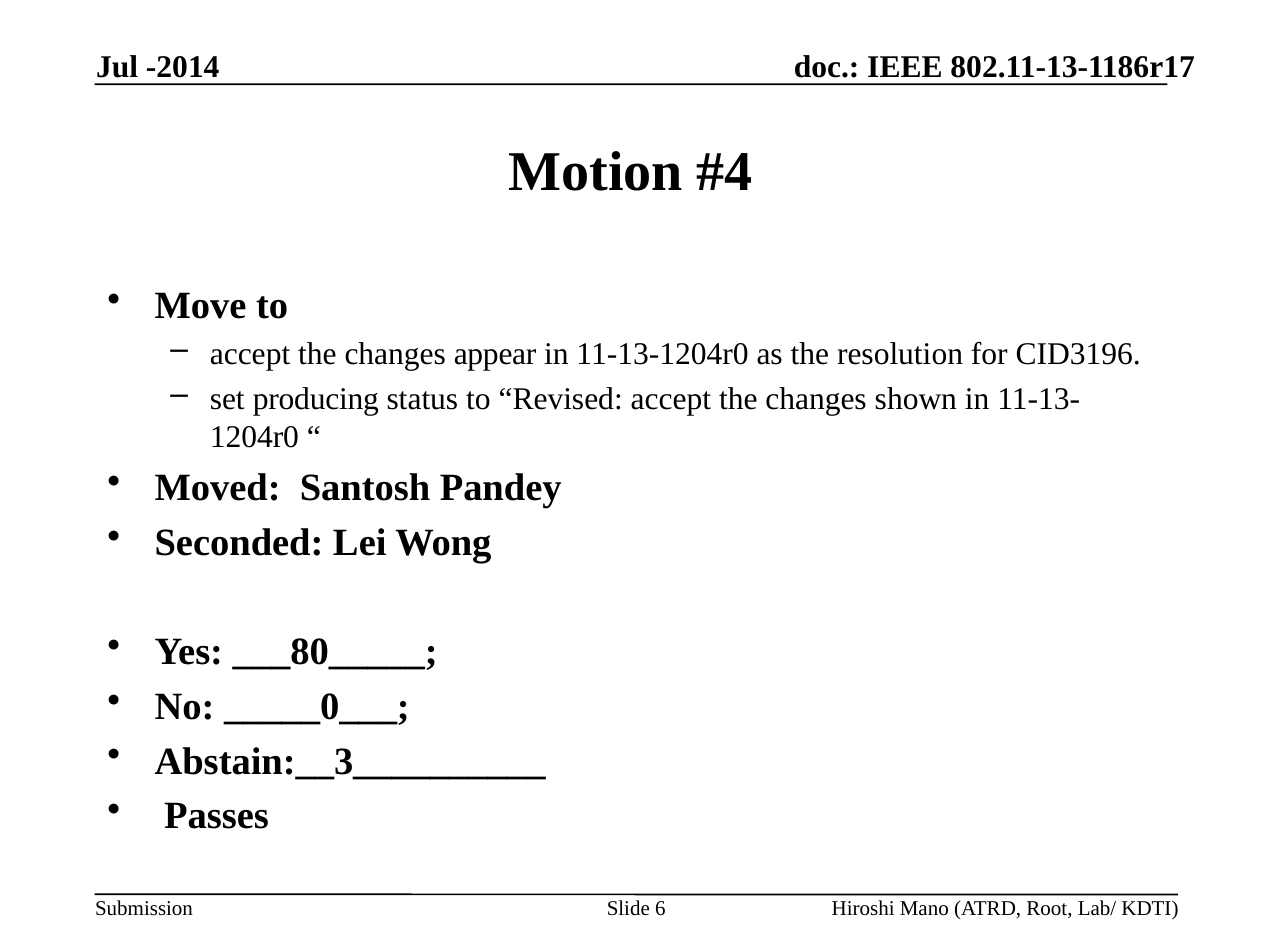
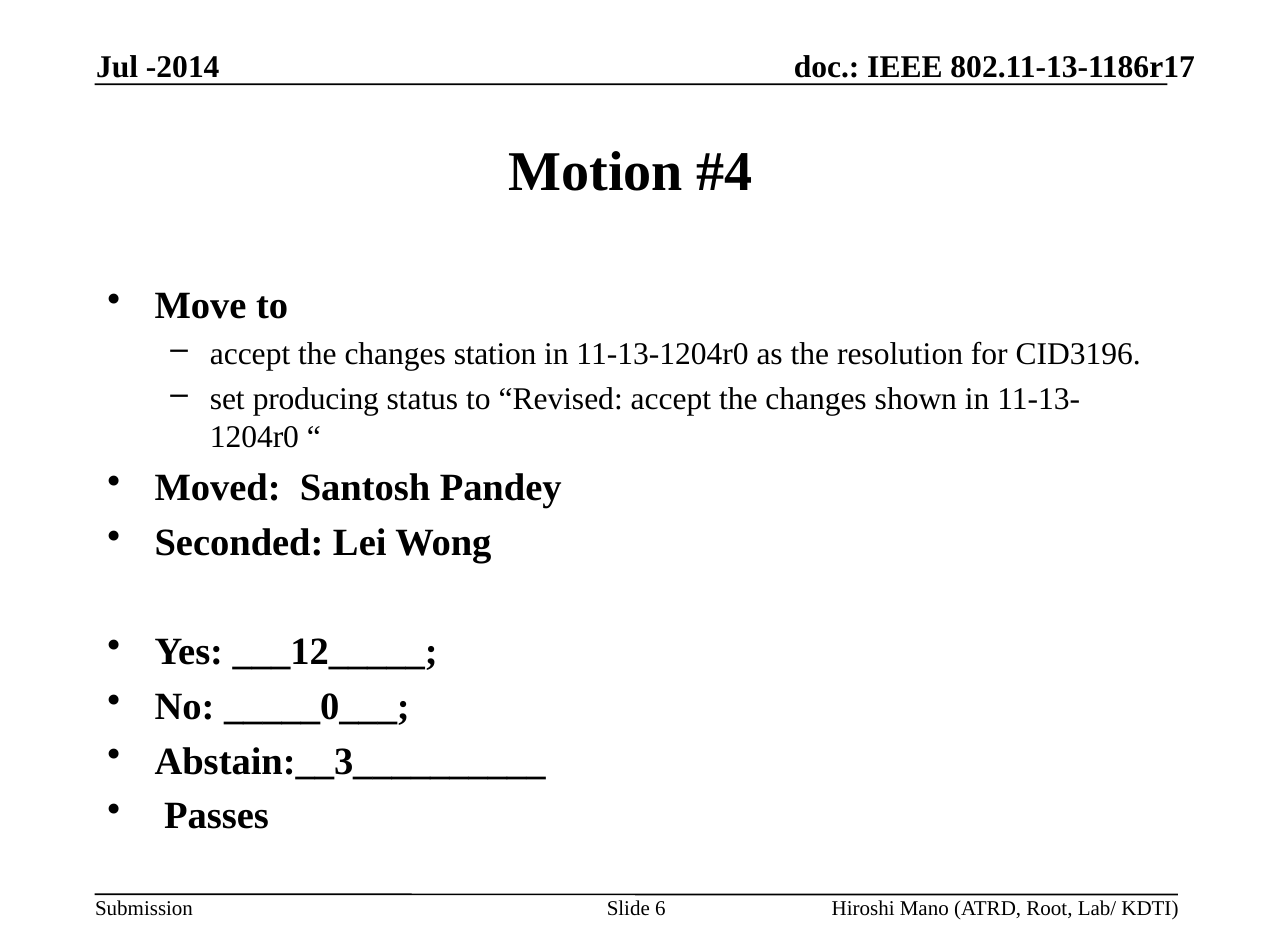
appear: appear -> station
___80_____: ___80_____ -> ___12_____
